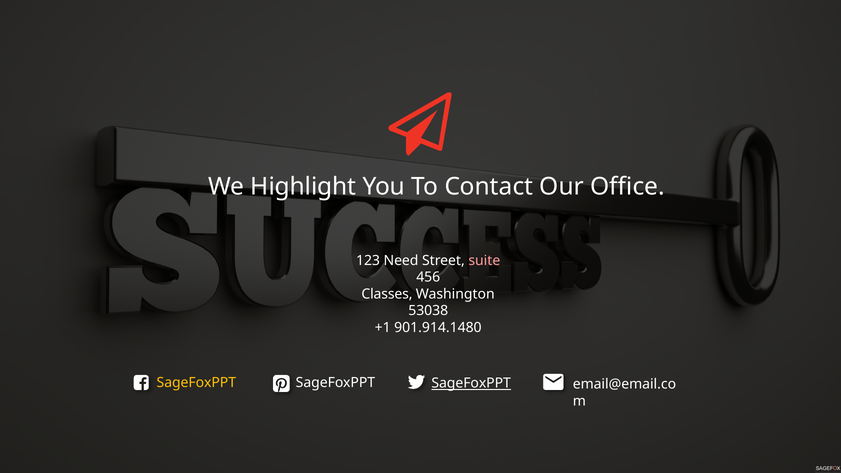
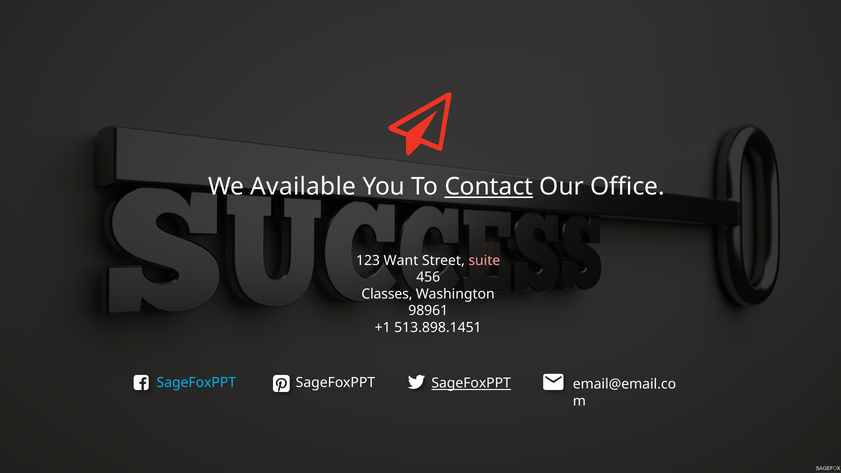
Highlight: Highlight -> Available
Contact underline: none -> present
Need: Need -> Want
53038: 53038 -> 98961
901.914.1480: 901.914.1480 -> 513.898.1451
SageFoxPPT at (196, 383) colour: yellow -> light blue
